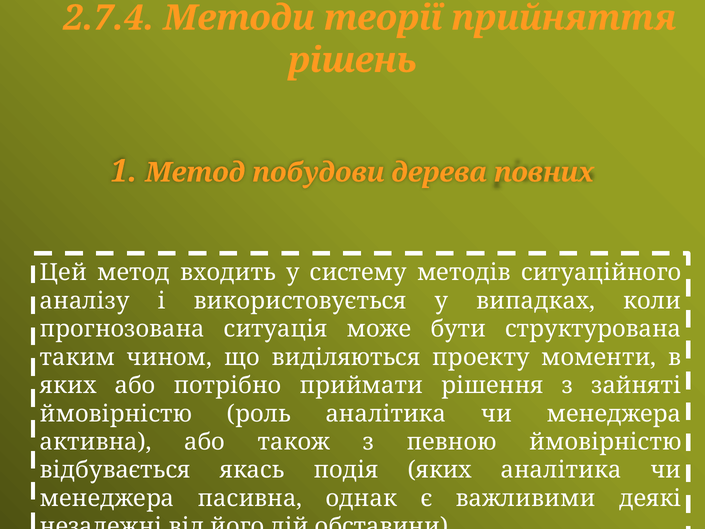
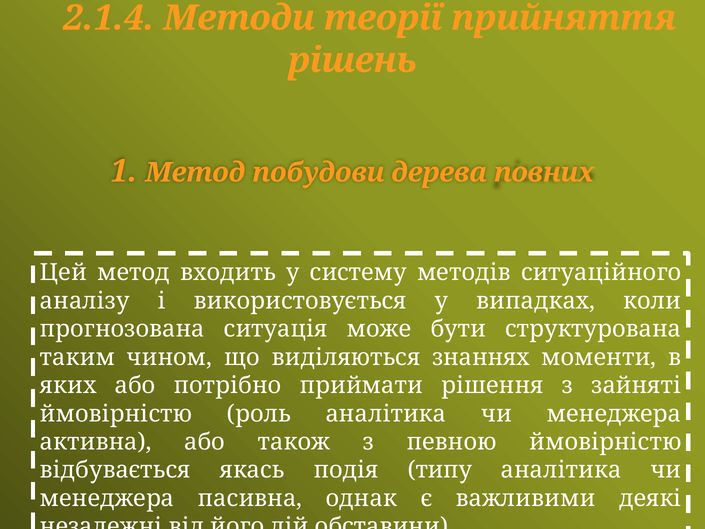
2.7.4: 2.7.4 -> 2.1.4
проекту: проекту -> знаннях
подія яких: яких -> типу
